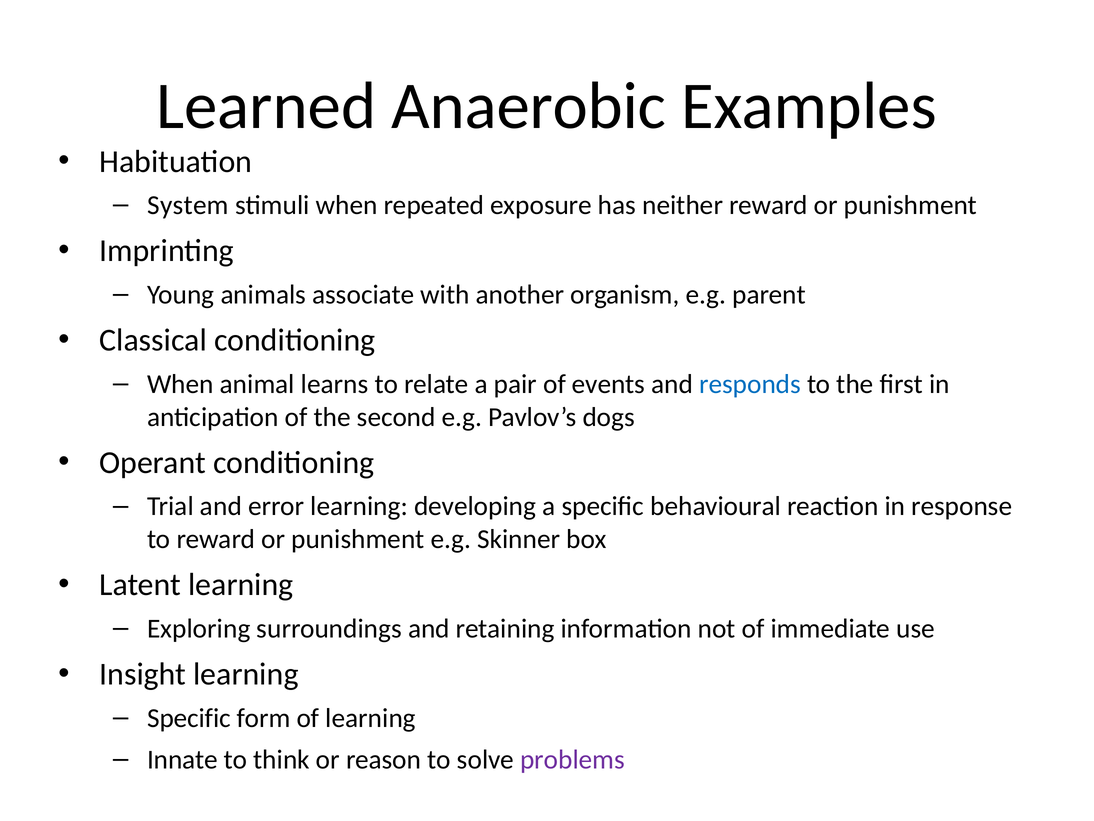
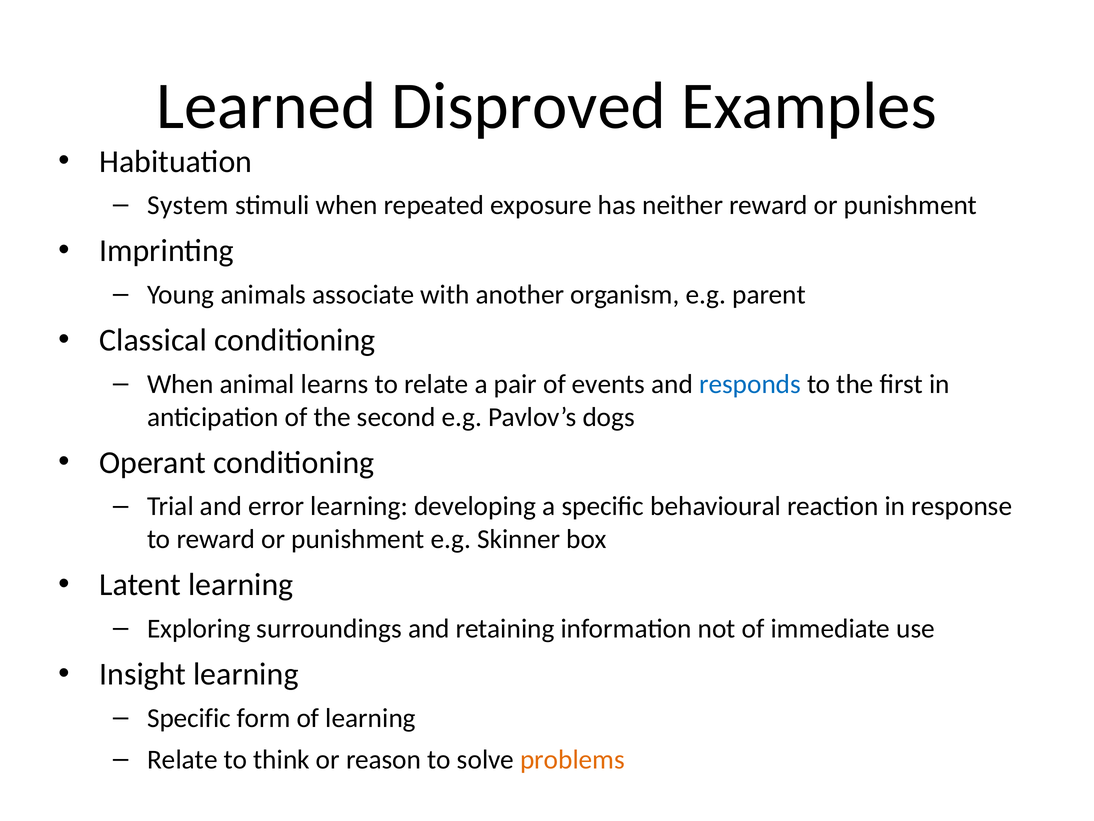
Anaerobic: Anaerobic -> Disproved
Innate at (182, 759): Innate -> Relate
problems colour: purple -> orange
